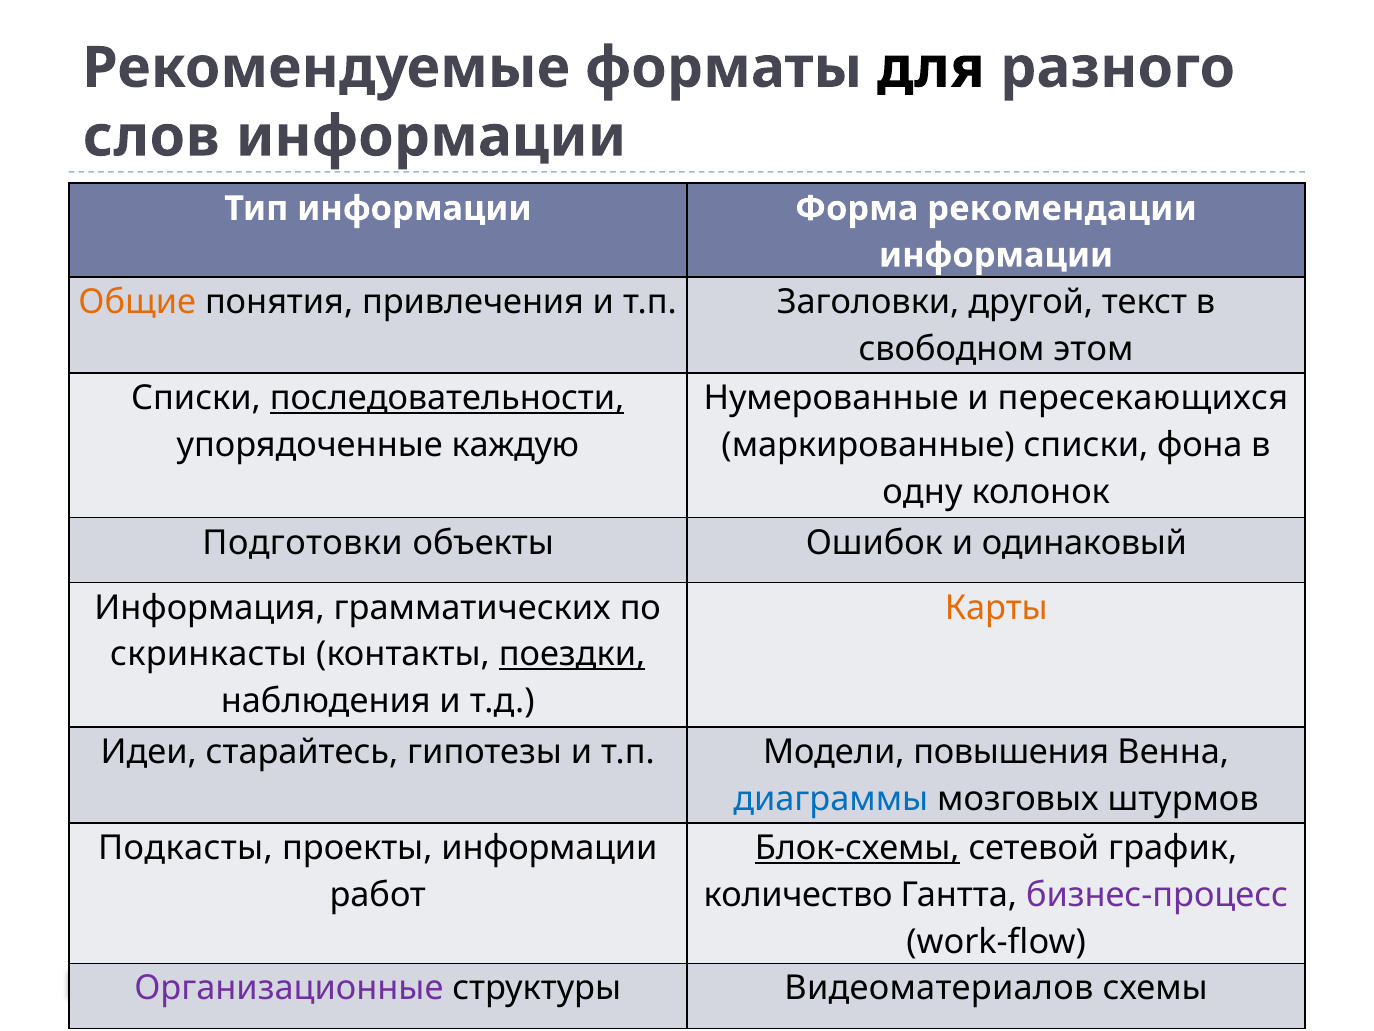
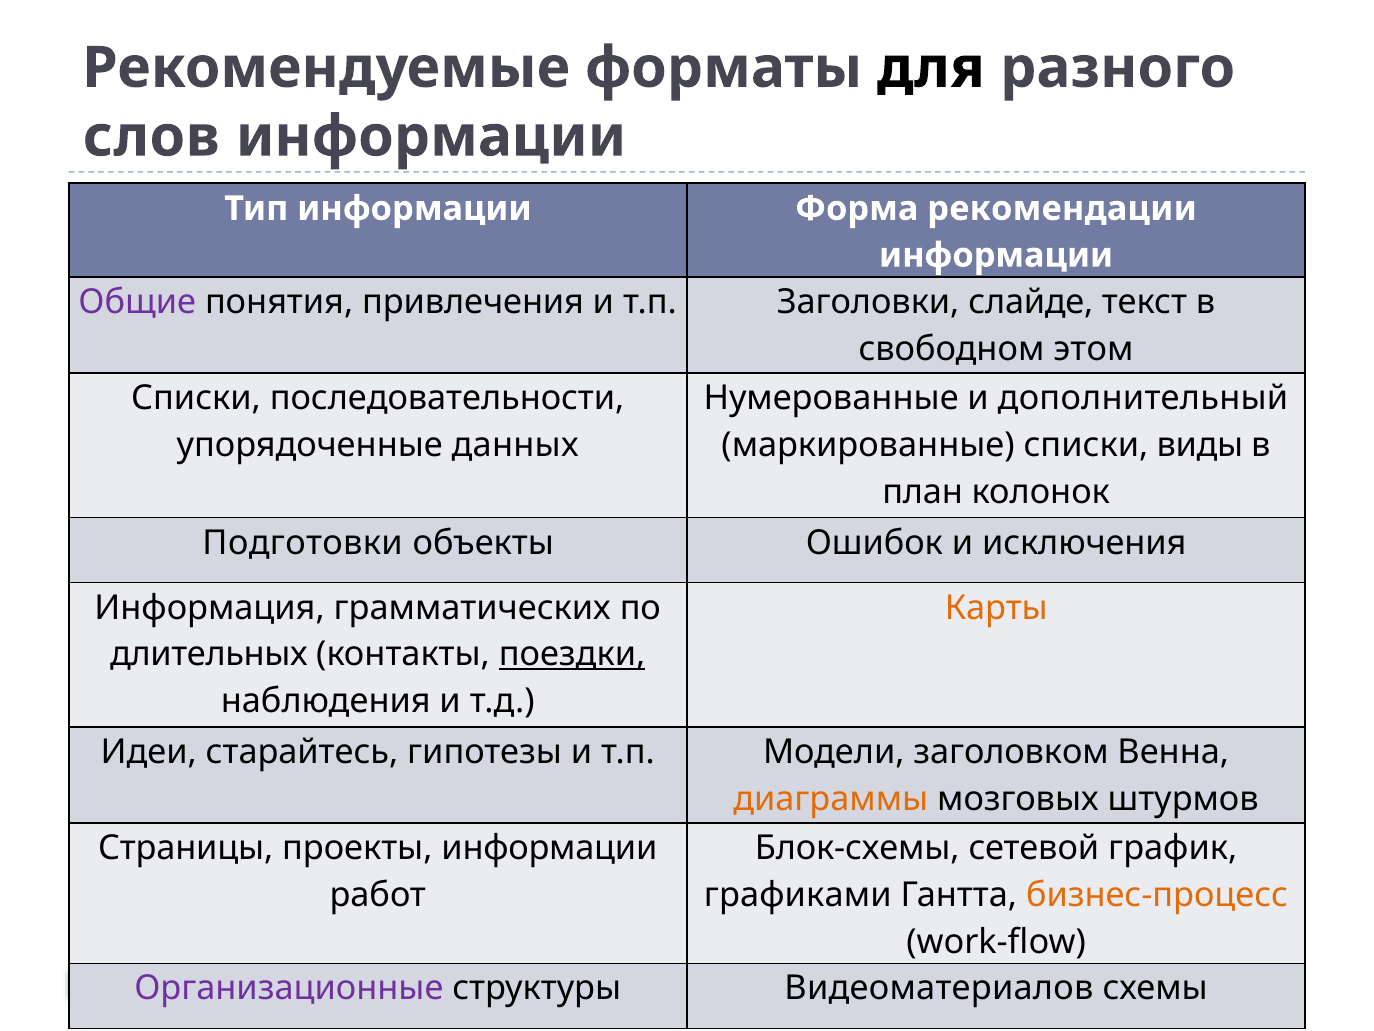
Общие colour: orange -> purple
другой: другой -> слайде
последовательности underline: present -> none
пересекающихся: пересекающихся -> дополнительный
каждую: каждую -> данных
фона: фона -> виды
одну: одну -> план
одинаковый: одинаковый -> исключения
скринкасты: скринкасты -> длительных
повышения: повышения -> заголовком
диаграммы colour: blue -> orange
Подкасты: Подкасты -> Страницы
Блок-схемы underline: present -> none
количество: количество -> графиками
бизнес-процесс colour: purple -> orange
